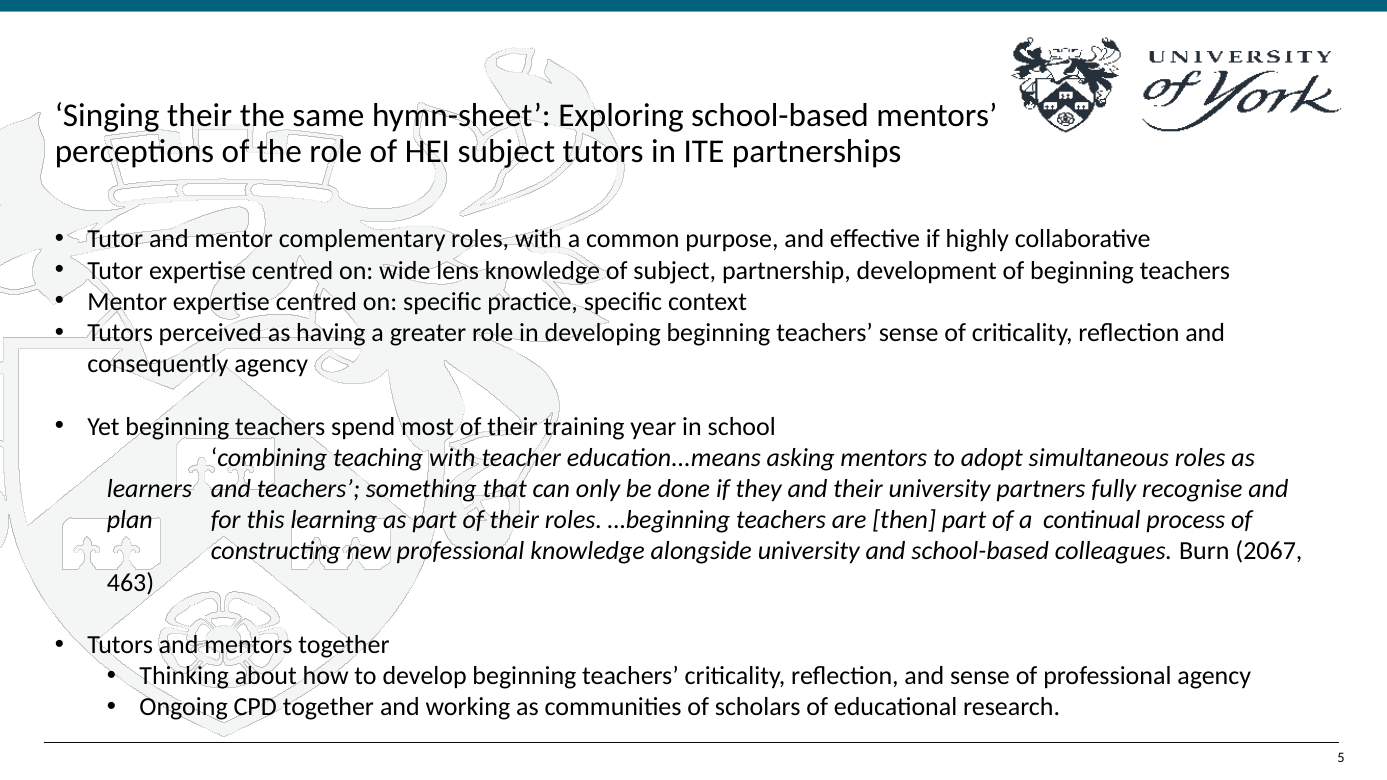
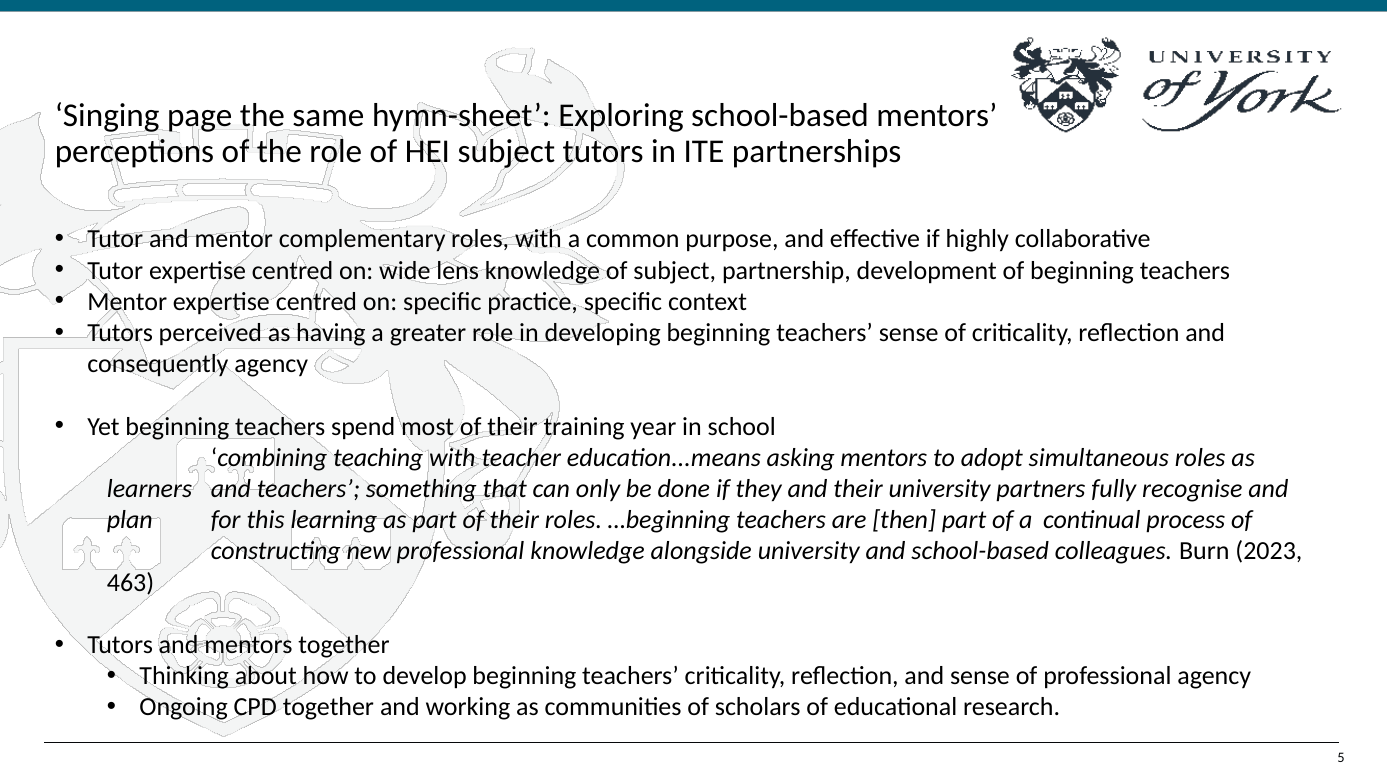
Singing their: their -> page
2067: 2067 -> 2023
